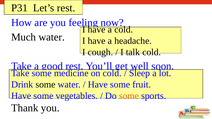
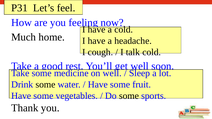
Let’s rest: rest -> feel
Much water: water -> home
on cold: cold -> well
some at (129, 96) colour: orange -> black
